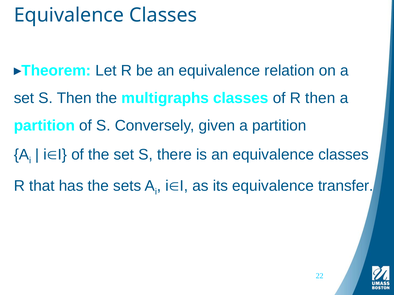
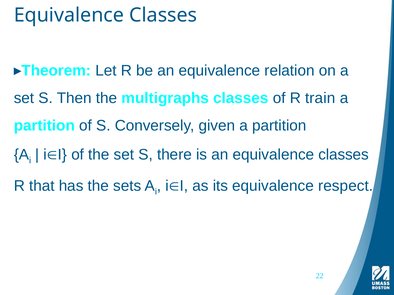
R then: then -> train
transfer: transfer -> respect
